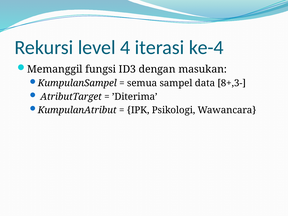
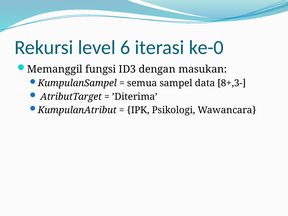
4: 4 -> 6
ke-4: ke-4 -> ke-0
